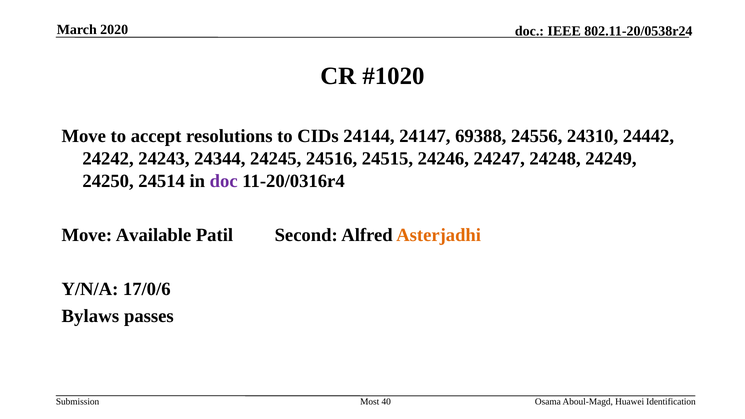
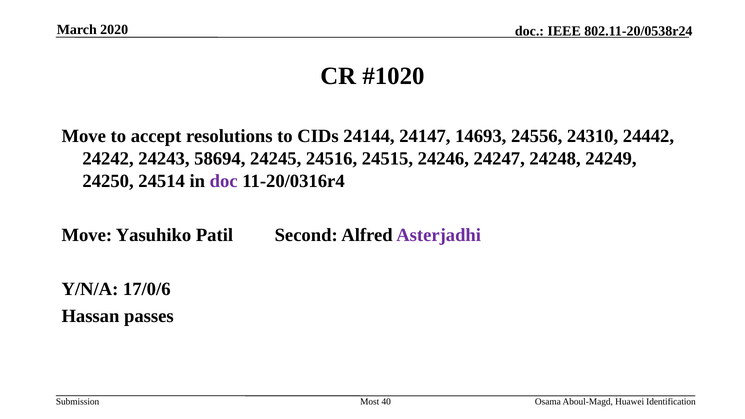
69388: 69388 -> 14693
24344: 24344 -> 58694
Available: Available -> Yasuhiko
Asterjadhi colour: orange -> purple
Bylaws: Bylaws -> Hassan
